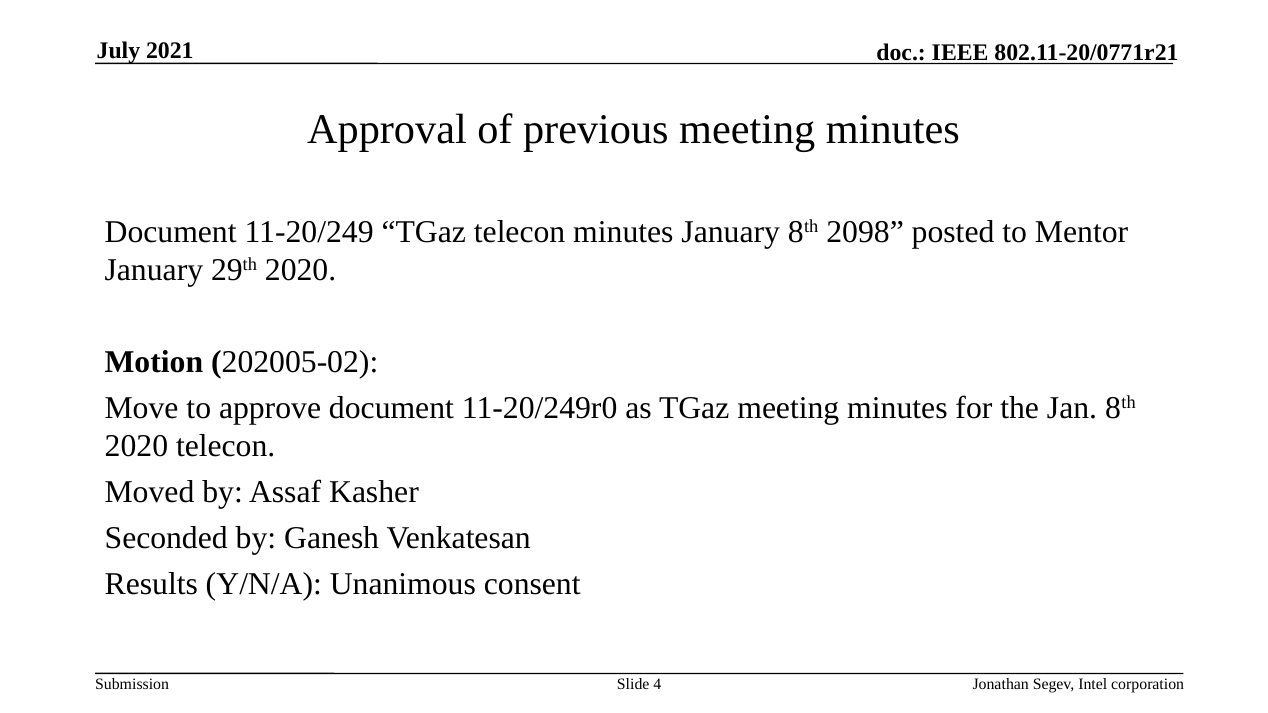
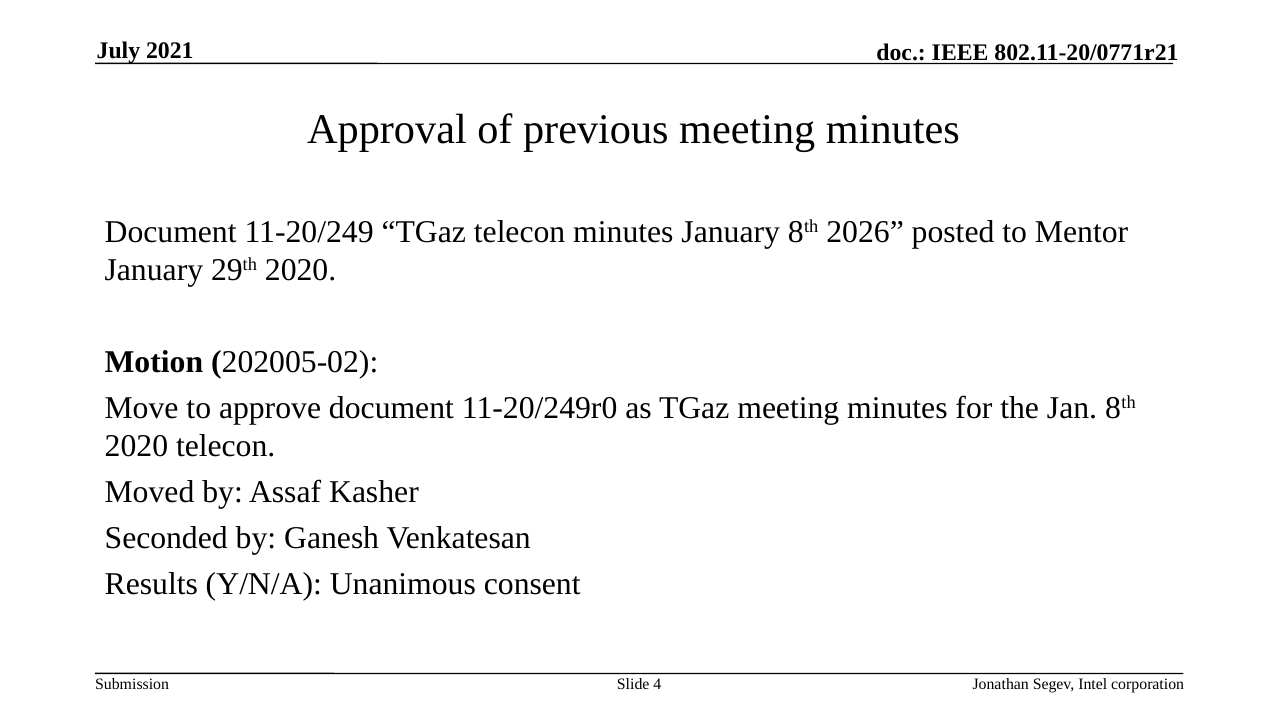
2098: 2098 -> 2026
